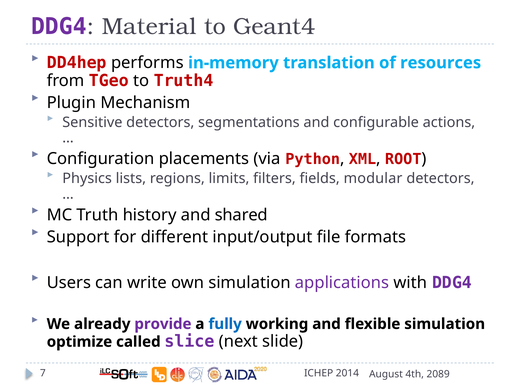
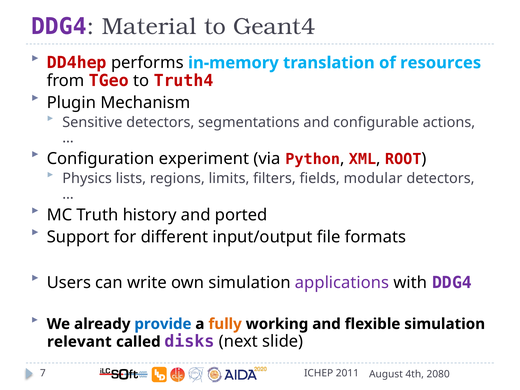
placements: placements -> experiment
shared: shared -> ported
provide colour: purple -> blue
fully colour: blue -> orange
optimize: optimize -> relevant
slice: slice -> disks
2014: 2014 -> 2011
2089: 2089 -> 2080
